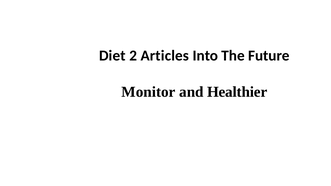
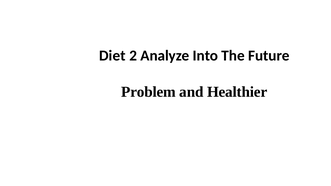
Articles: Articles -> Analyze
Monitor: Monitor -> Problem
